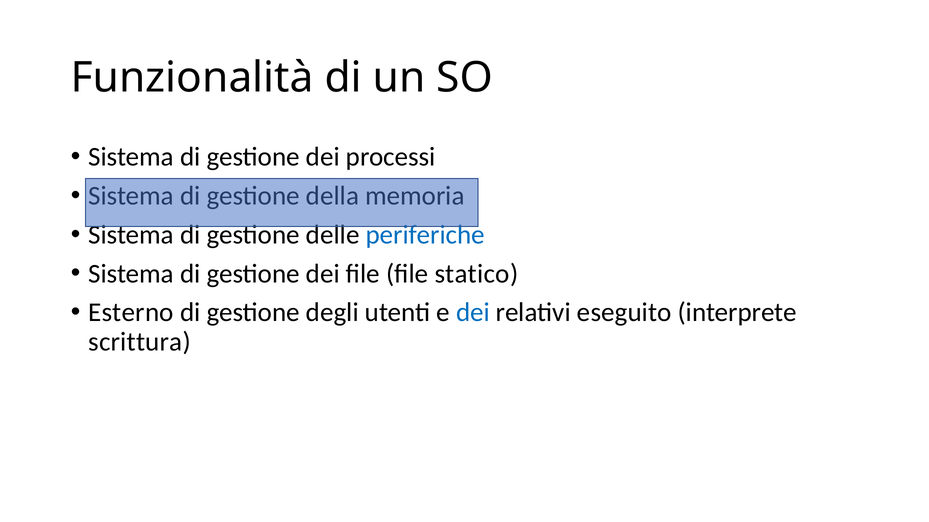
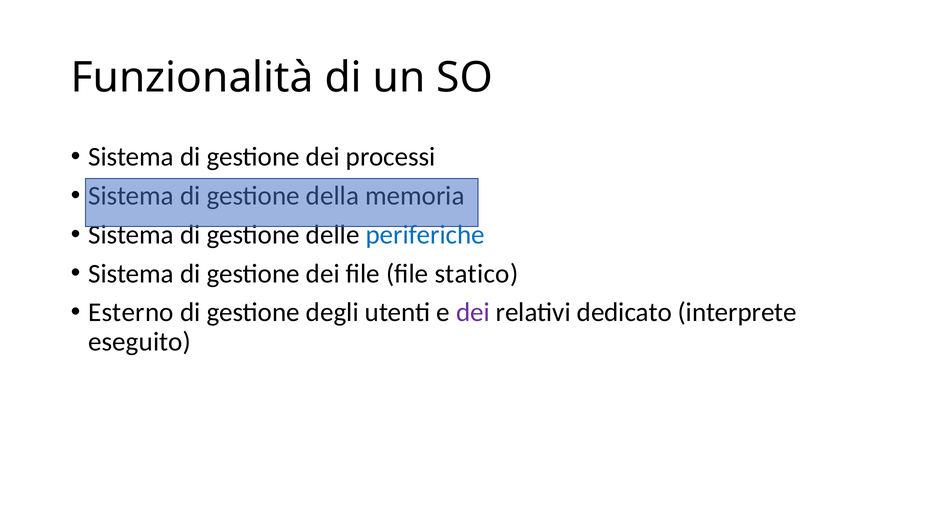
dei at (473, 313) colour: blue -> purple
eseguito: eseguito -> dedicato
scrittura: scrittura -> eseguito
